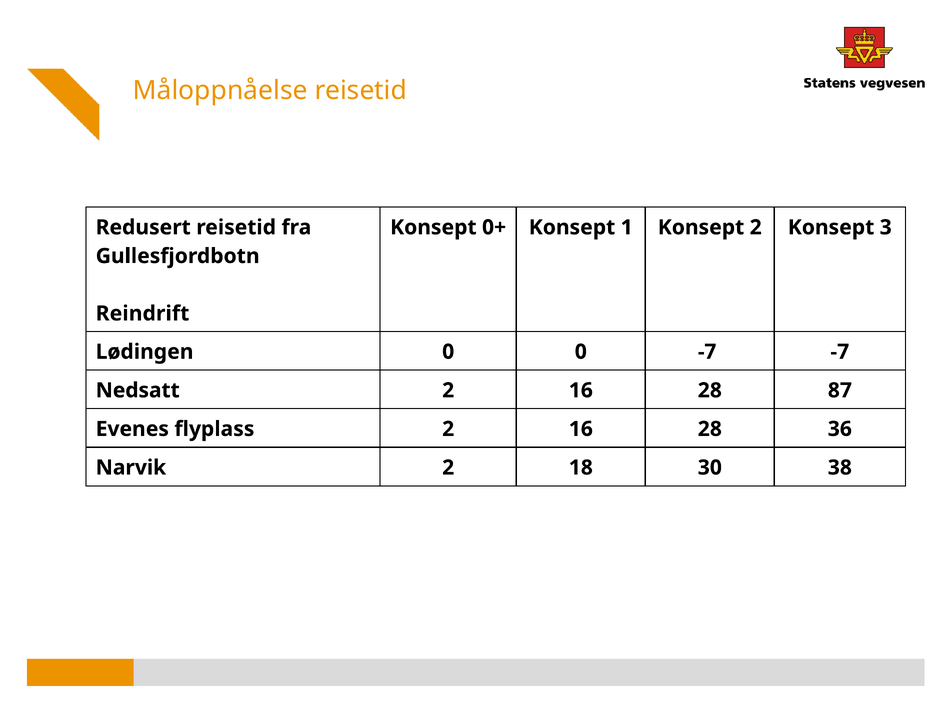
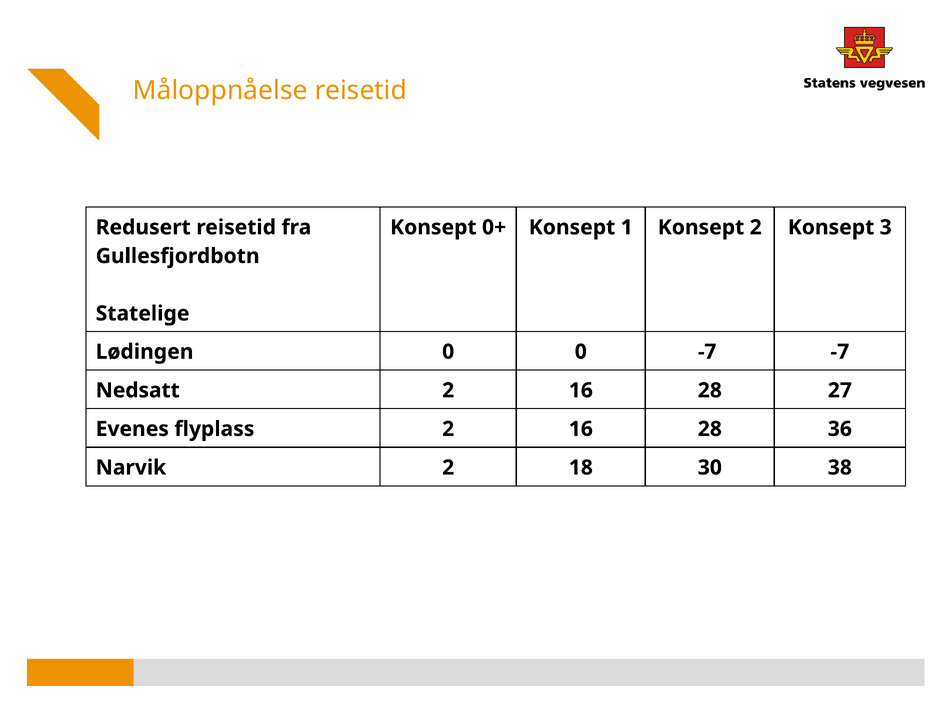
Reindrift: Reindrift -> Statelige
87: 87 -> 27
